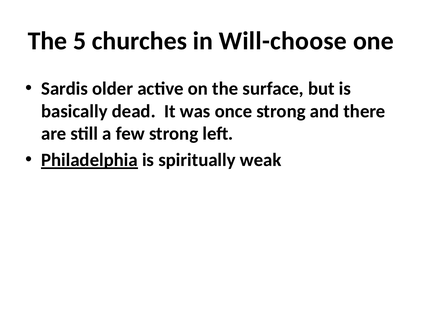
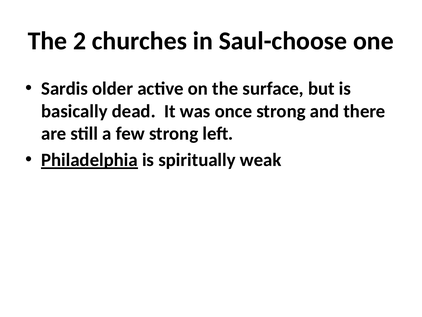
5: 5 -> 2
Will-choose: Will-choose -> Saul-choose
